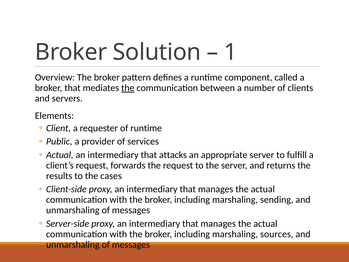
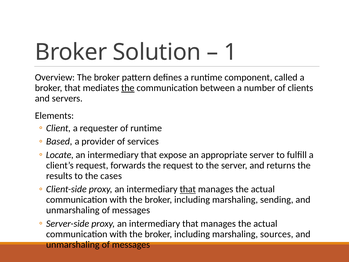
Public: Public -> Based
Actual at (60, 155): Actual -> Locate
attacks: attacks -> expose
that at (188, 189) underline: none -> present
